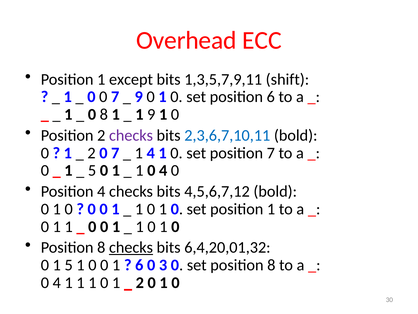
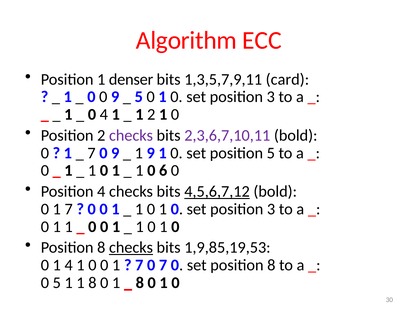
Overhead: Overhead -> Algorithm
except: except -> denser
shift: shift -> card
0 0 7: 7 -> 9
9 at (139, 97): 9 -> 5
6 at (271, 97): 6 -> 3
0 8: 8 -> 4
1 9: 9 -> 2
2,3,6,7,10,11 colour: blue -> purple
2 at (91, 153): 2 -> 7
7 at (115, 153): 7 -> 9
1 4: 4 -> 9
position 7: 7 -> 5
5 at (92, 170): 5 -> 1
1 0 4: 4 -> 6
4,5,6,7,12 underline: none -> present
0 at (69, 209): 0 -> 7
1 at (271, 209): 1 -> 3
6,4,20,01,32: 6,4,20,01,32 -> 1,9,85,19,53
1 5: 5 -> 4
6 at (139, 265): 6 -> 7
0 3: 3 -> 7
4 at (57, 282): 4 -> 5
1 1 1: 1 -> 8
2 at (140, 282): 2 -> 8
